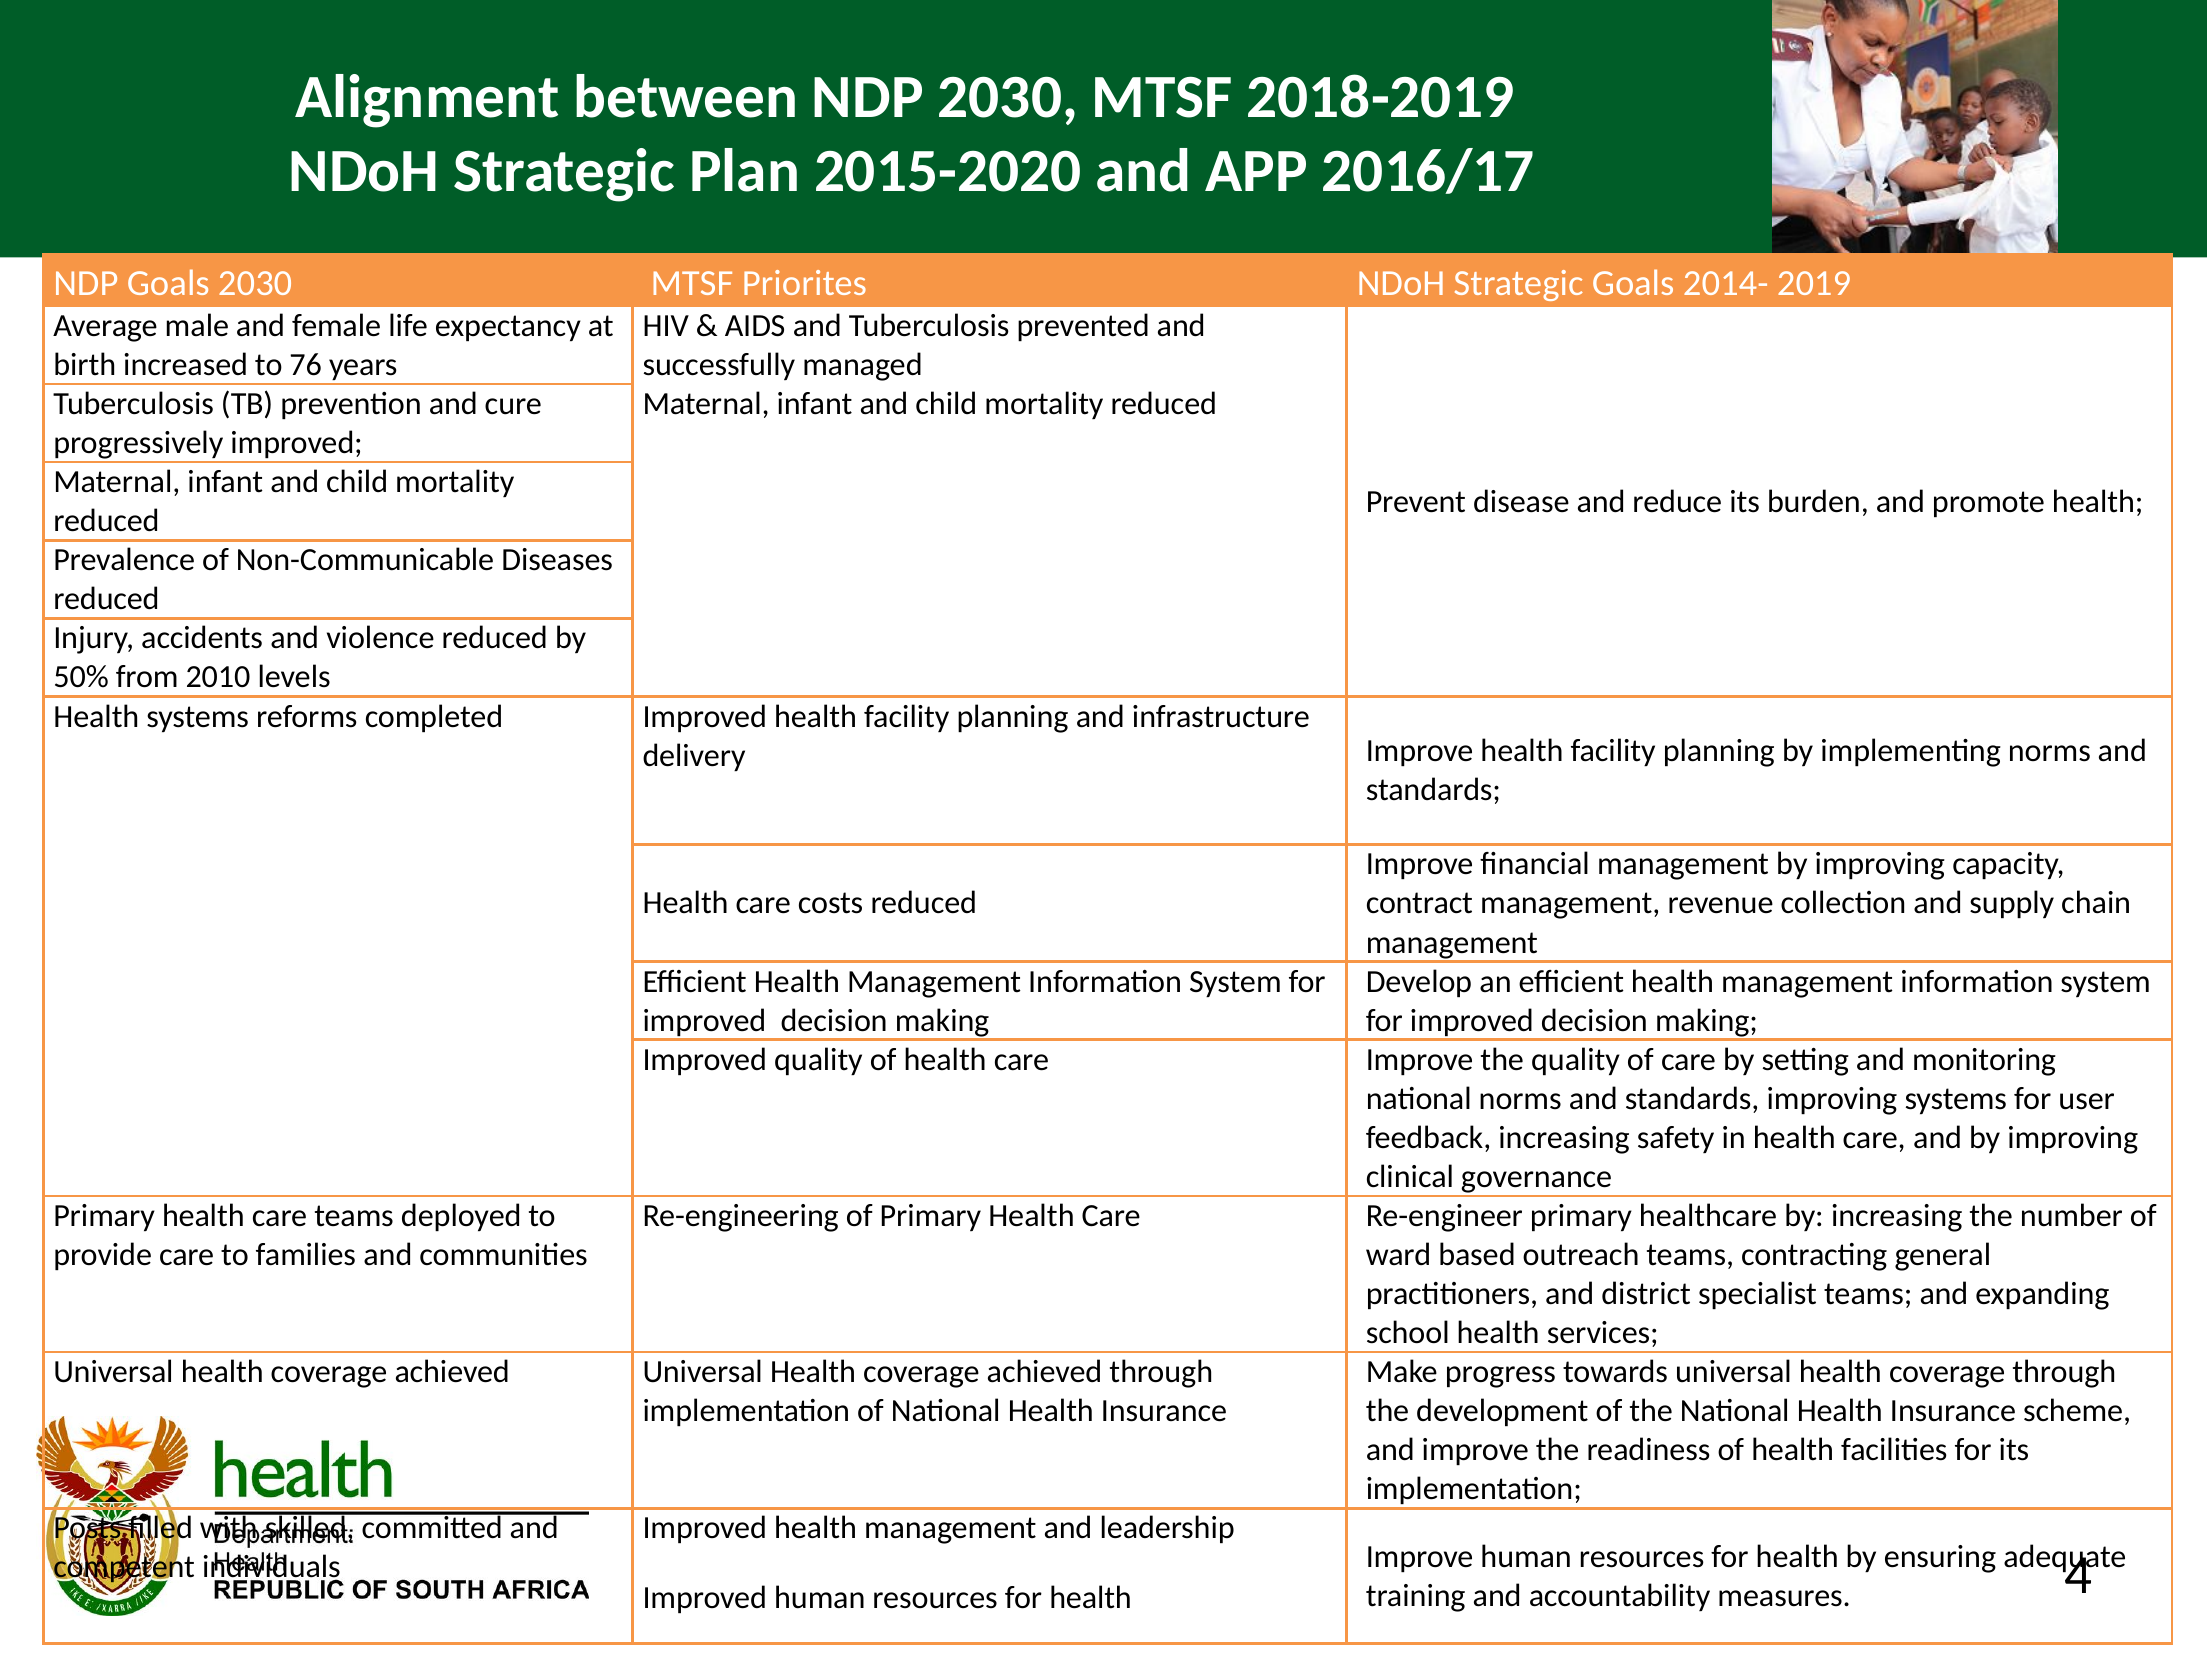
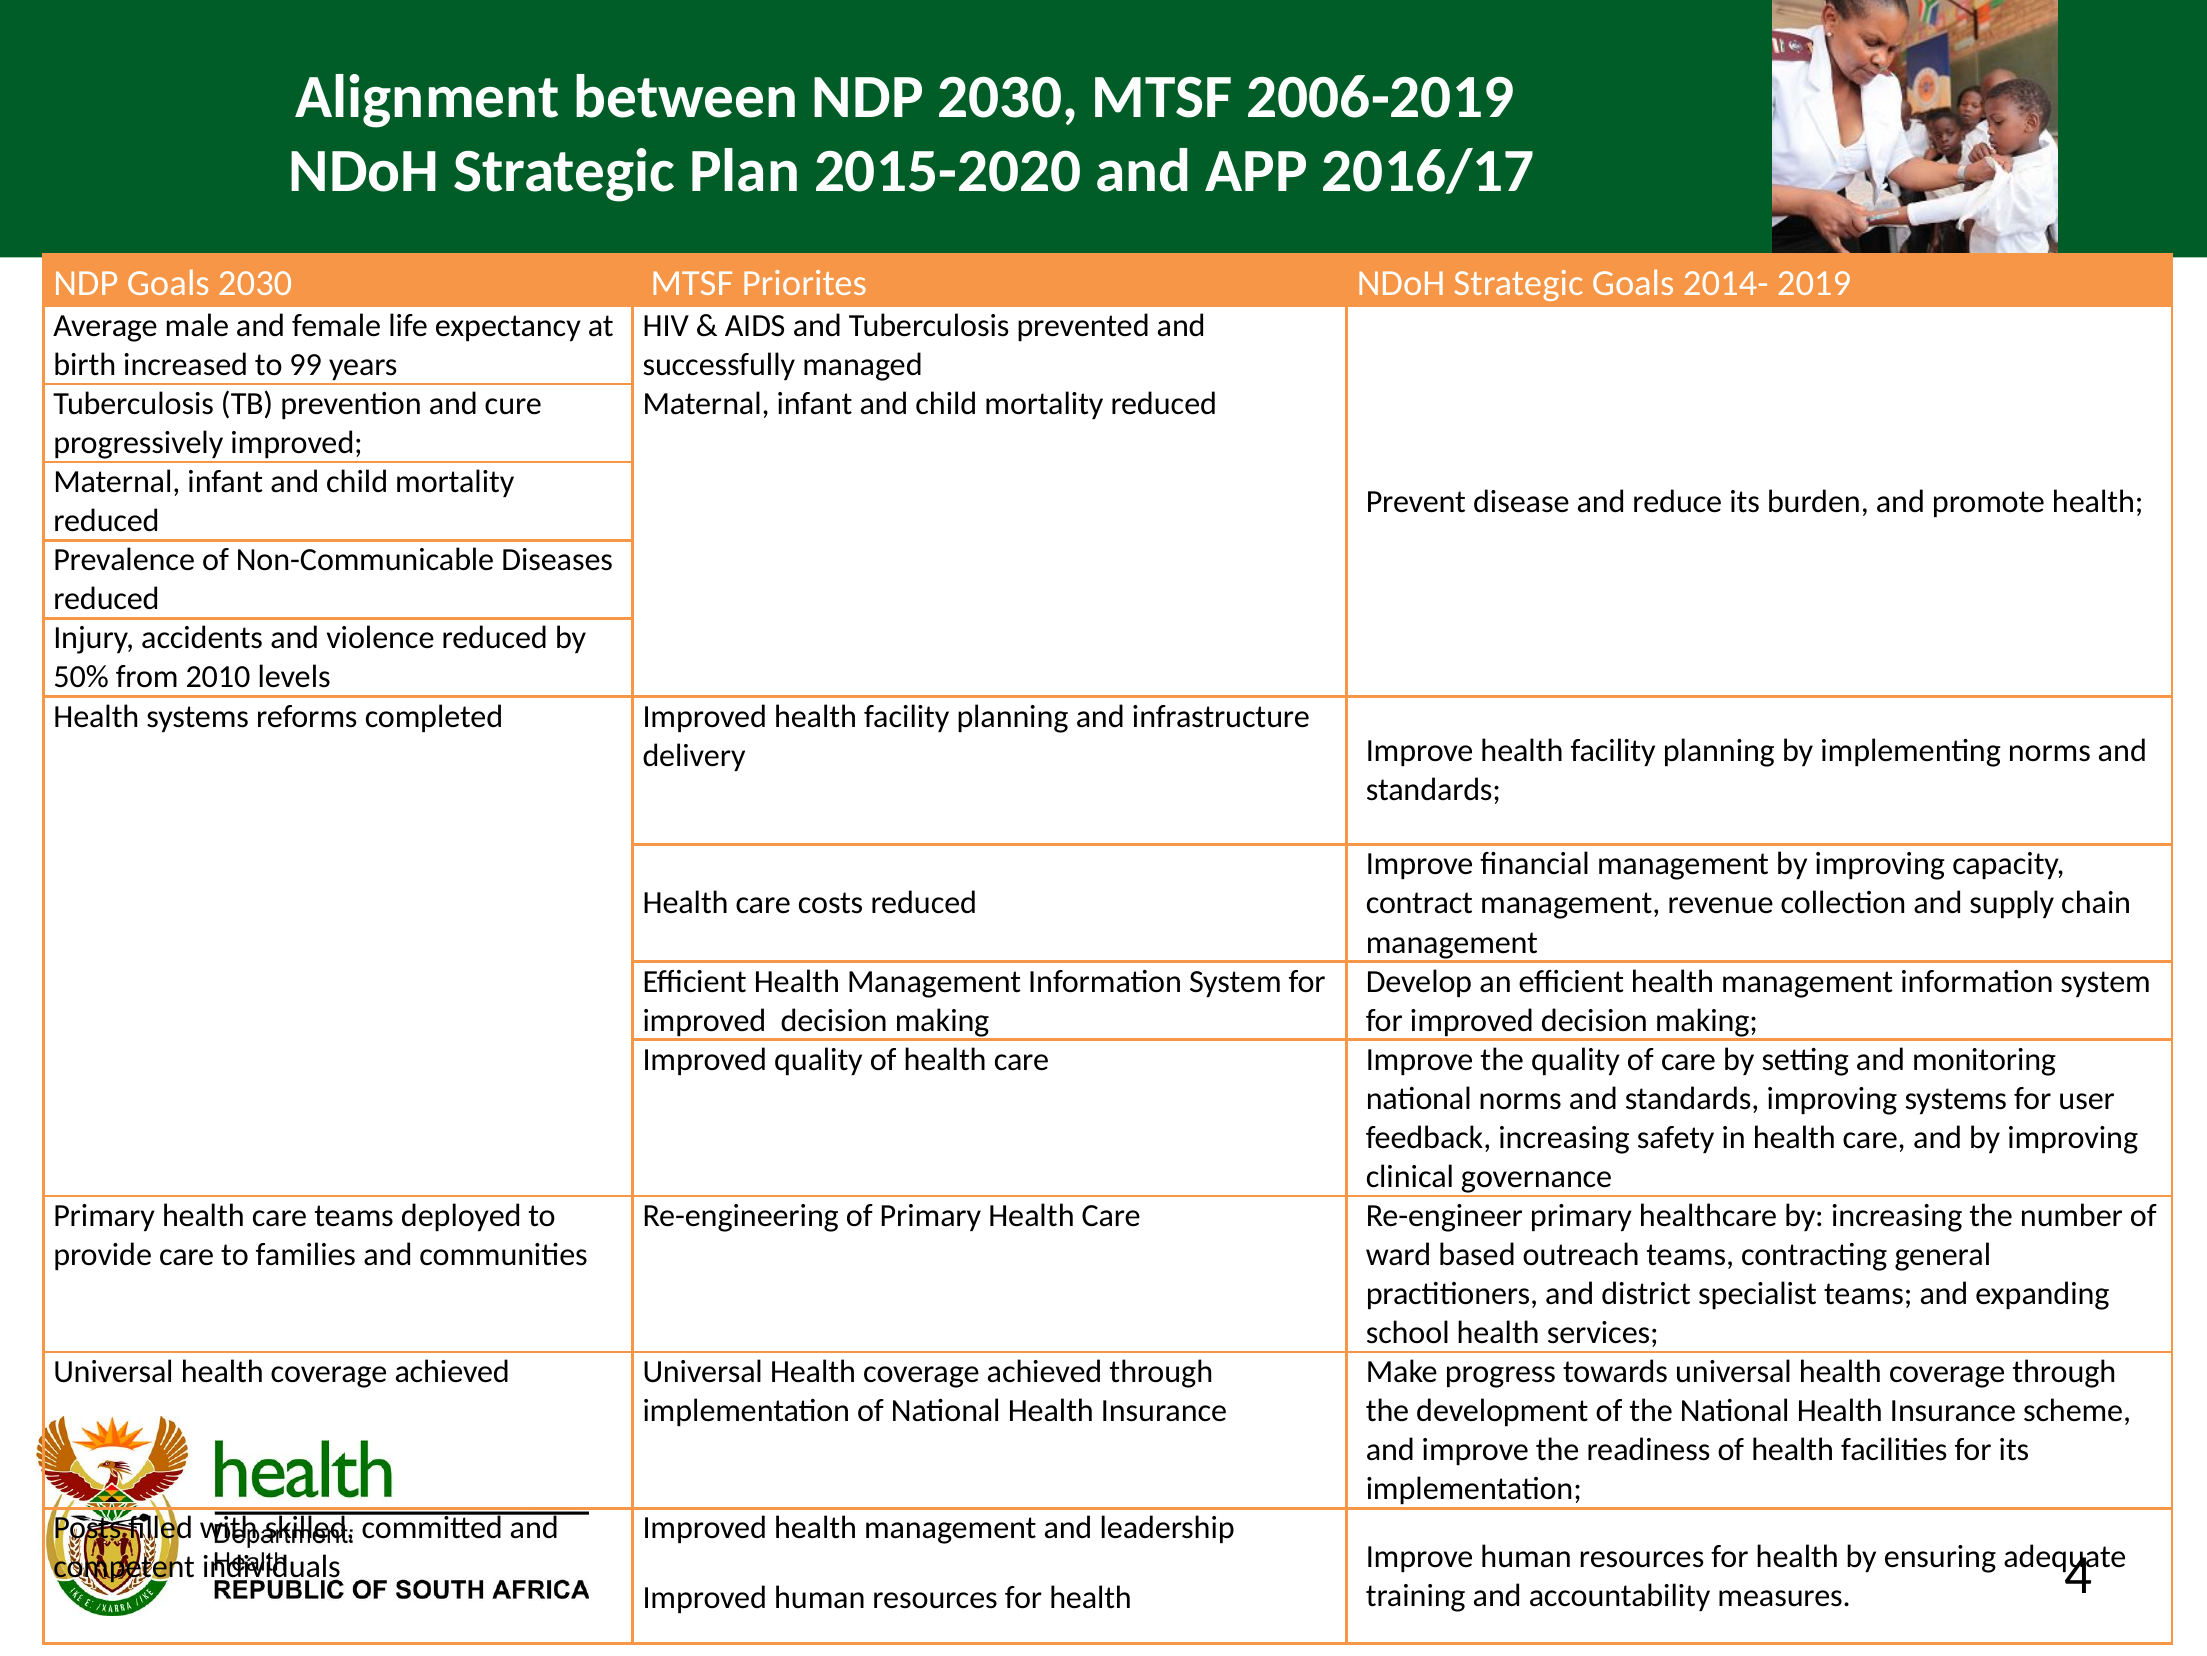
2018-2019: 2018-2019 -> 2006-2019
76: 76 -> 99
